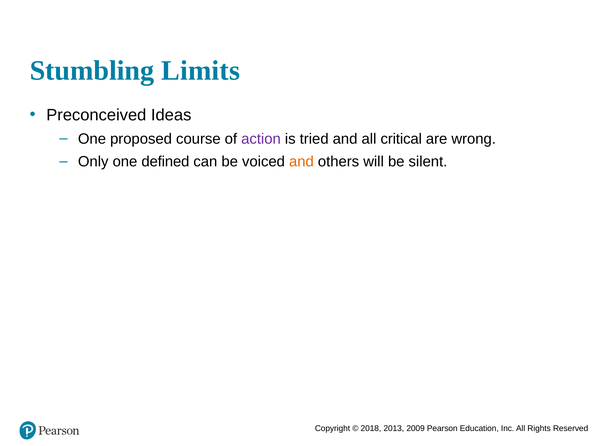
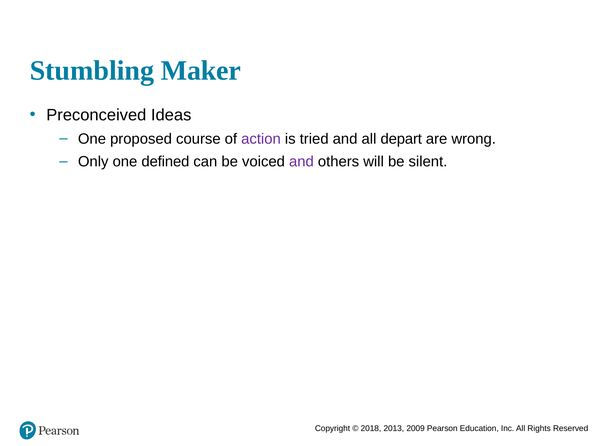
Limits: Limits -> Maker
critical: critical -> depart
and at (301, 161) colour: orange -> purple
